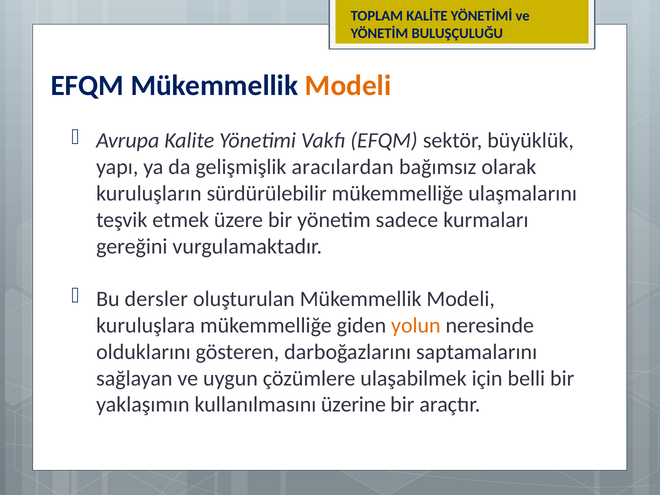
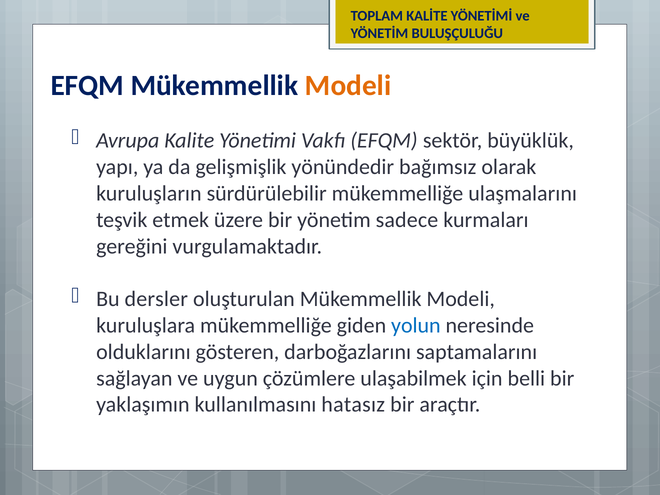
aracılardan: aracılardan -> yönündedir
yolun colour: orange -> blue
üzerine: üzerine -> hatasız
